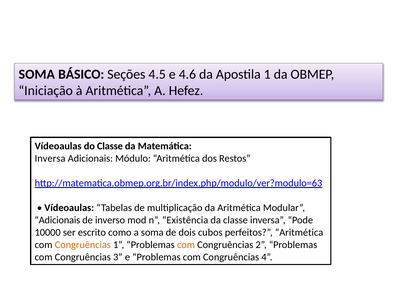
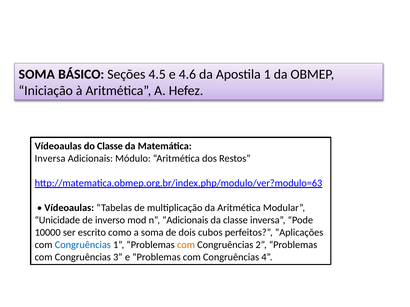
Adicionais at (57, 221): Adicionais -> Unicidade
n Existência: Existência -> Adicionais
perfeitos Aritmética: Aritmética -> Aplicações
Congruências at (83, 245) colour: orange -> blue
